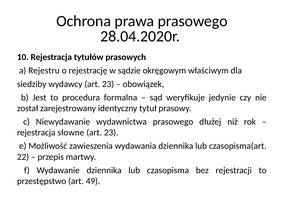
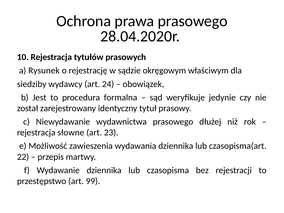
Rejestru: Rejestru -> Rysunek
wydawcy art 23: 23 -> 24
49: 49 -> 99
